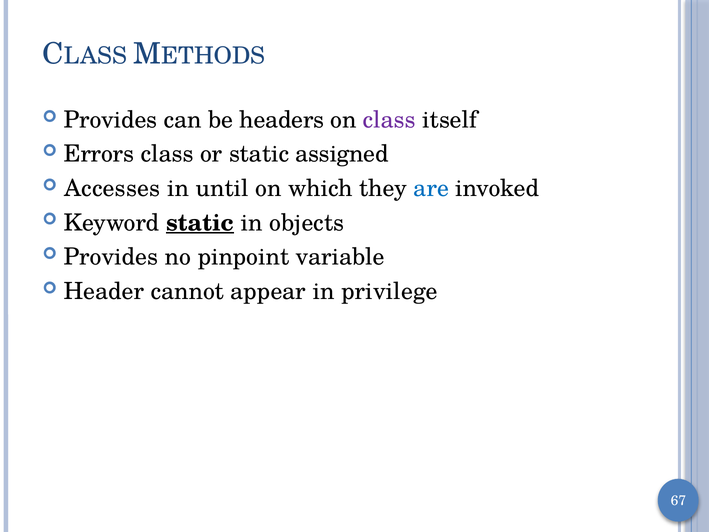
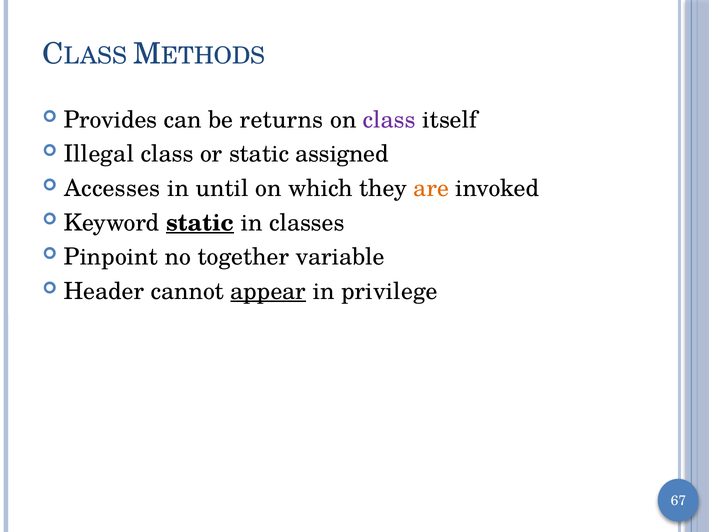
headers: headers -> returns
Errors: Errors -> Illegal
are colour: blue -> orange
objects: objects -> classes
Provides at (111, 257): Provides -> Pinpoint
pinpoint: pinpoint -> together
appear underline: none -> present
